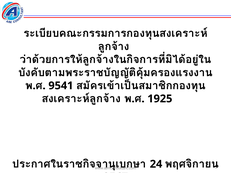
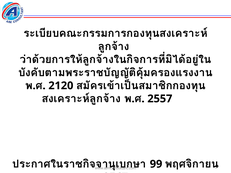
9541: 9541 -> 2120
1925: 1925 -> 2557
24: 24 -> 99
